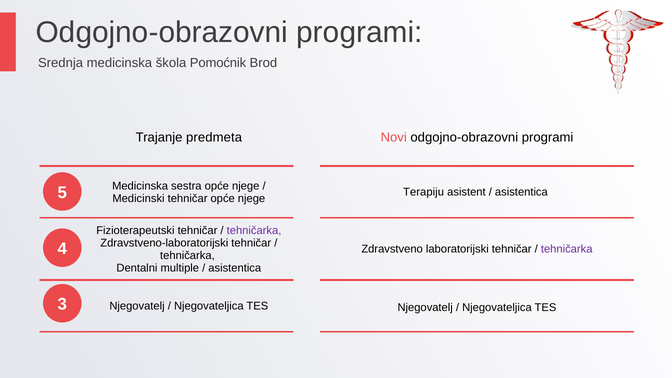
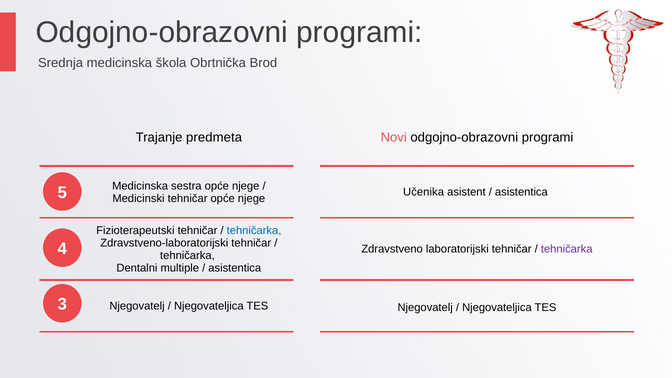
Pomoćnik: Pomoćnik -> Obrtnička
Terapiju: Terapiju -> Učenika
tehničarka at (254, 230) colour: purple -> blue
